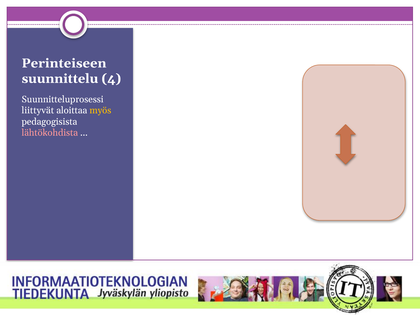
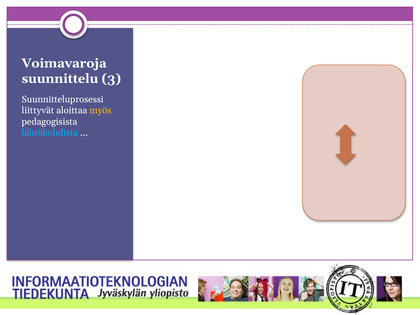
Perinteiseen: Perinteiseen -> Voimavaroja
4: 4 -> 3
lähtökohdista colour: pink -> light blue
